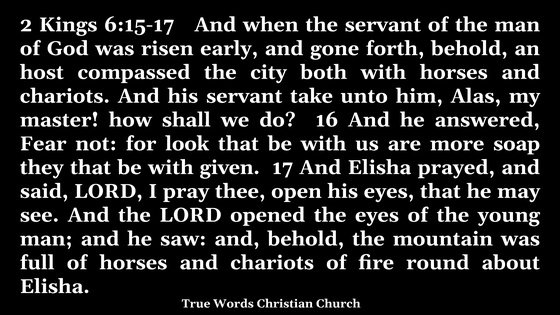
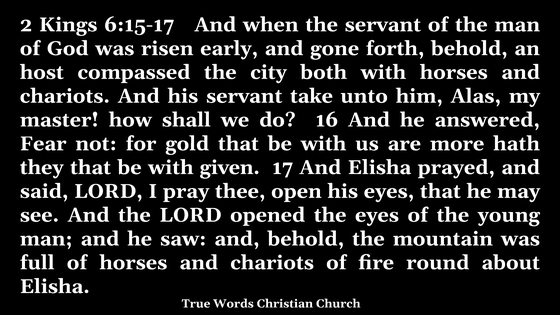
look: look -> gold
soap: soap -> hath
